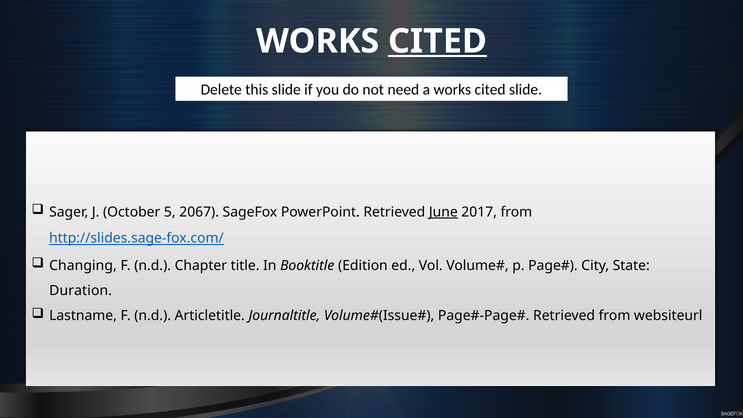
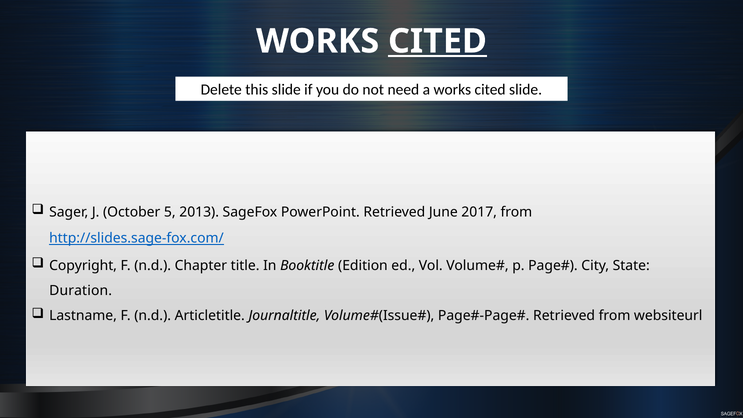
2067: 2067 -> 2013
June underline: present -> none
Changing: Changing -> Copyright
